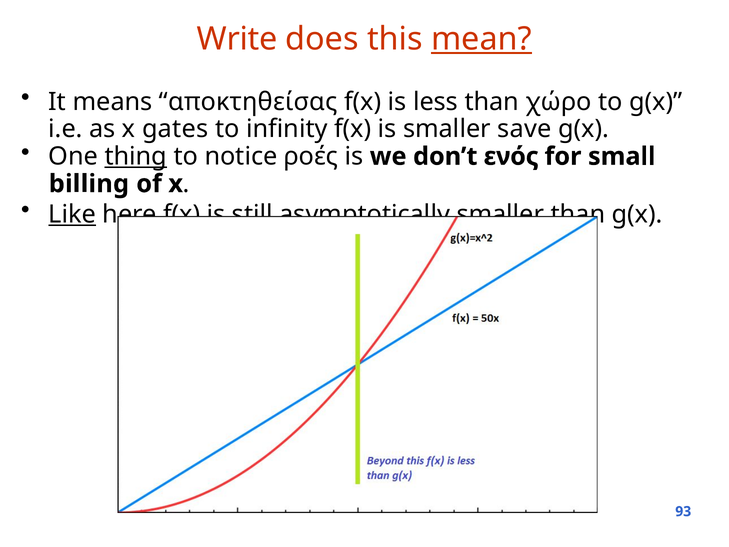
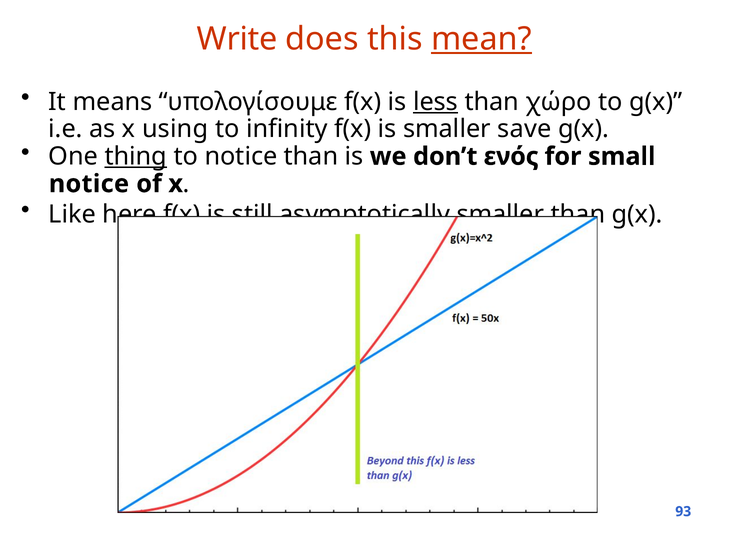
αποκτηθείσας: αποκτηθείσας -> υπολογίσουμε
less underline: none -> present
gates: gates -> using
notice ροές: ροές -> than
billing at (89, 184): billing -> notice
Like underline: present -> none
